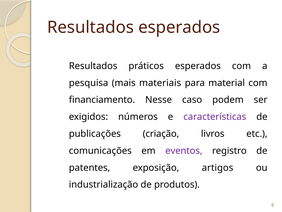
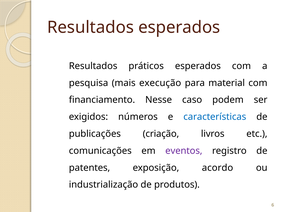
materiais: materiais -> execução
características colour: purple -> blue
artigos: artigos -> acordo
